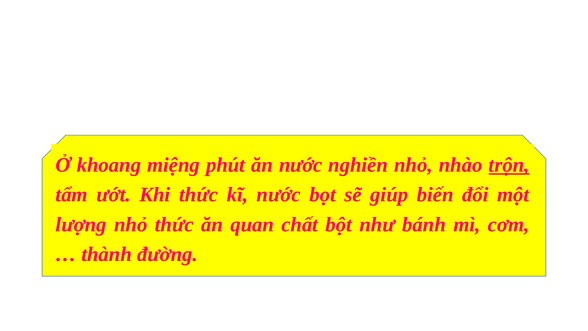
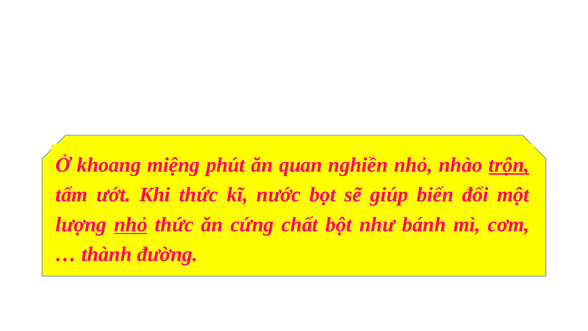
ăn nước: nước -> quan
nhỏ at (131, 224) underline: none -> present
quan: quan -> cứng
